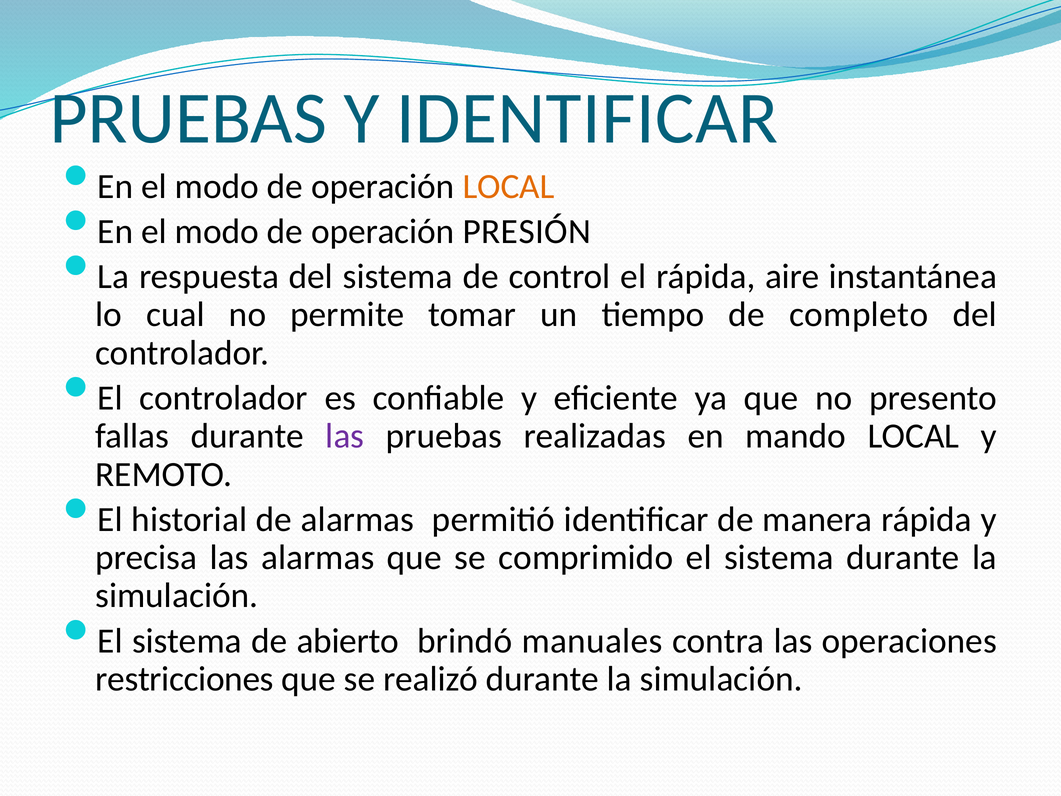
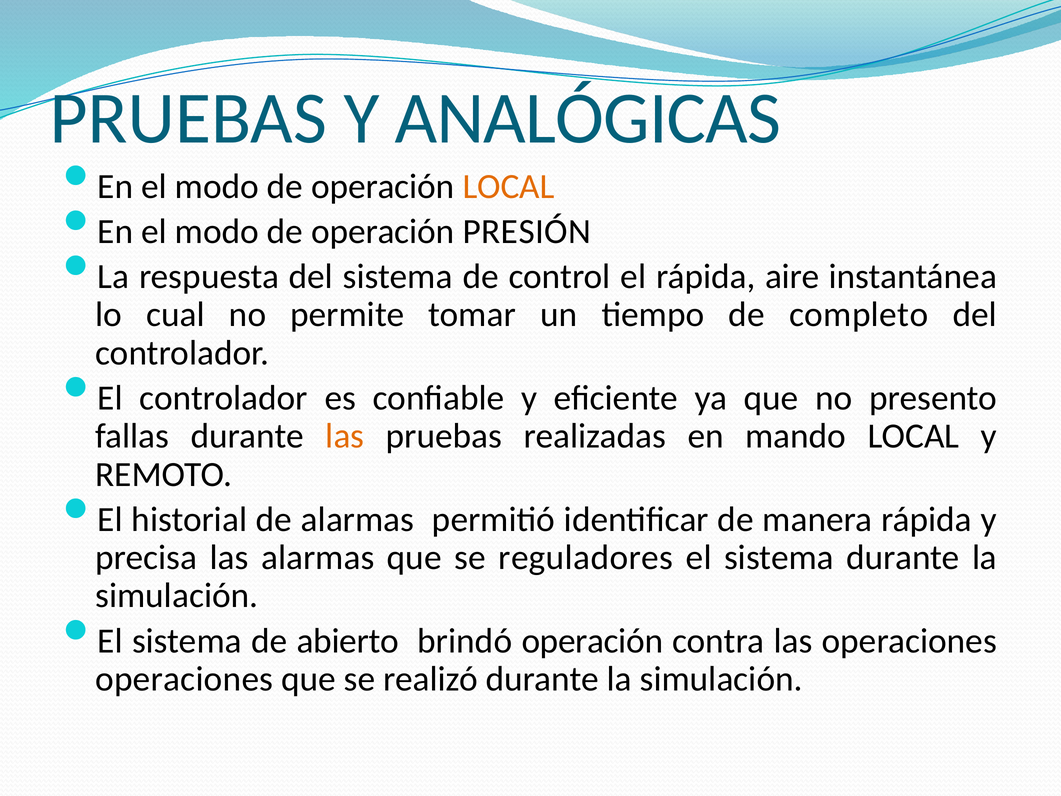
Y IDENTIFICAR: IDENTIFICAR -> ANALÓGICAS
las at (345, 436) colour: purple -> orange
comprimido: comprimido -> reguladores
brindó manuales: manuales -> operación
restricciones at (185, 679): restricciones -> operaciones
